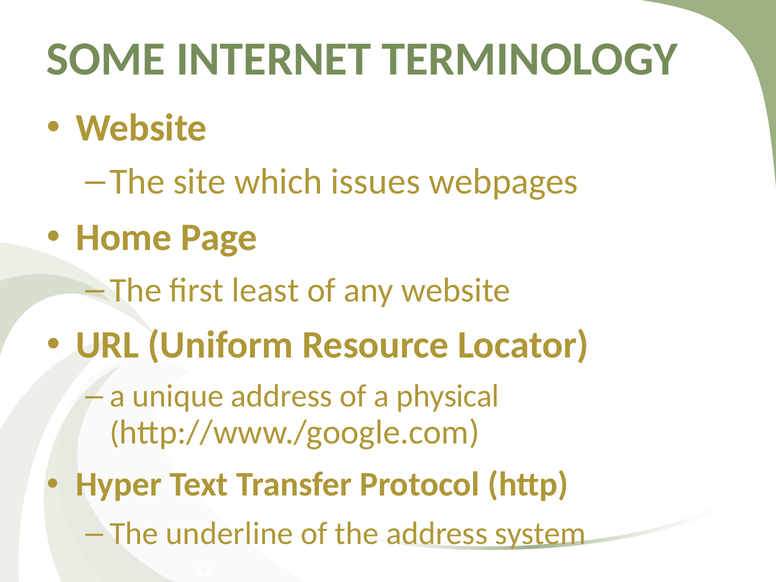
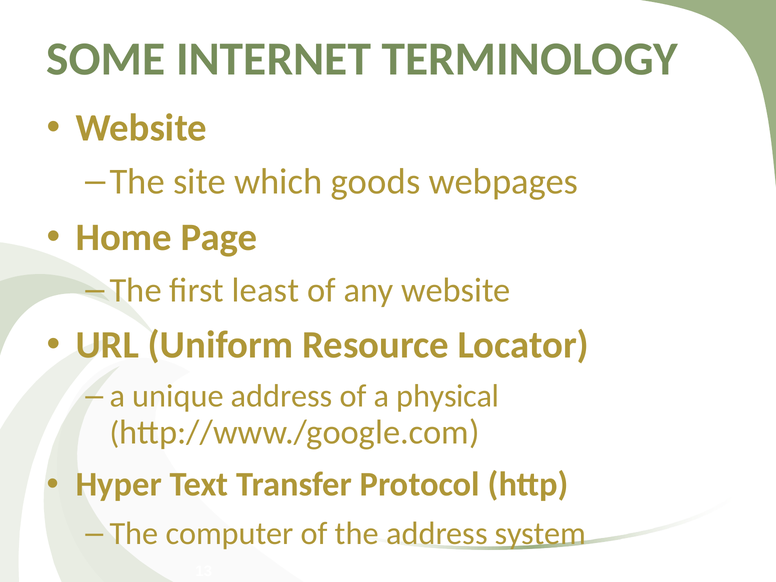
issues: issues -> goods
underline: underline -> computer
